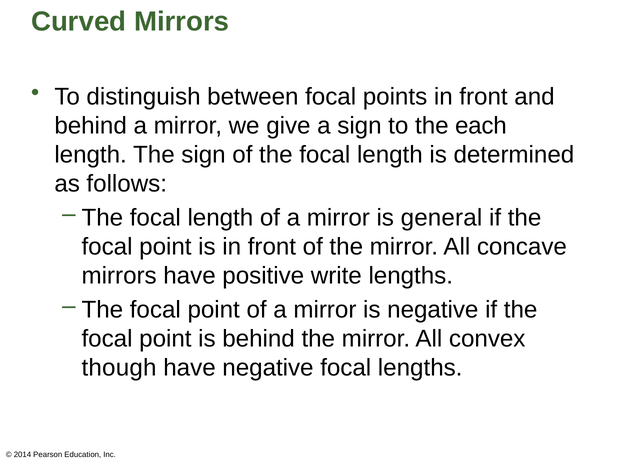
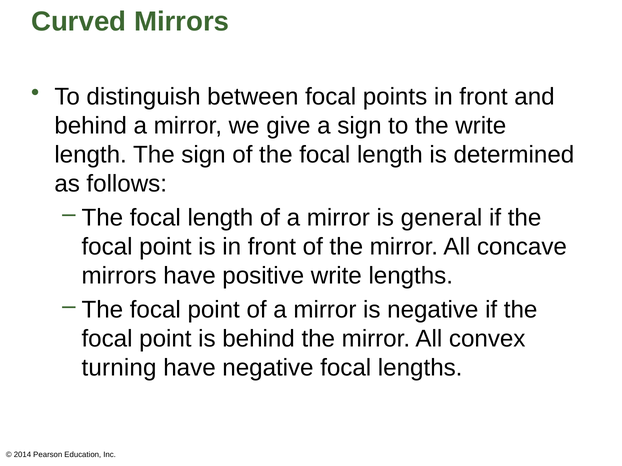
the each: each -> write
though: though -> turning
